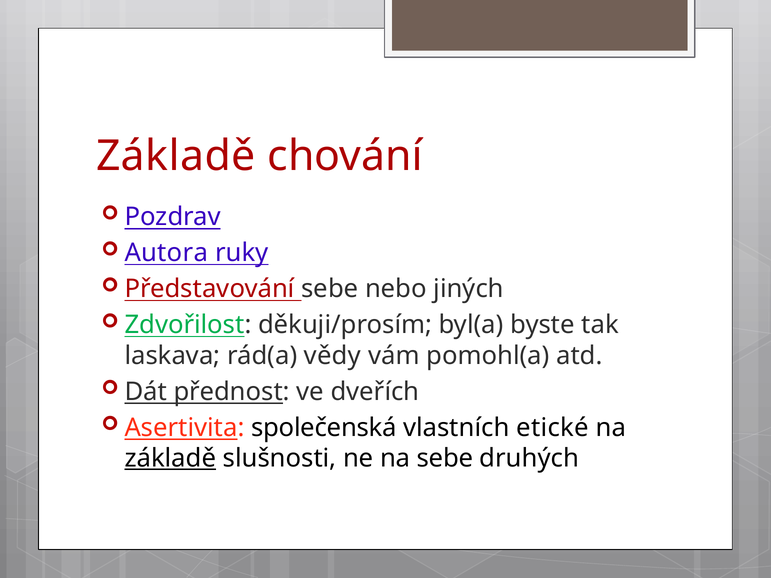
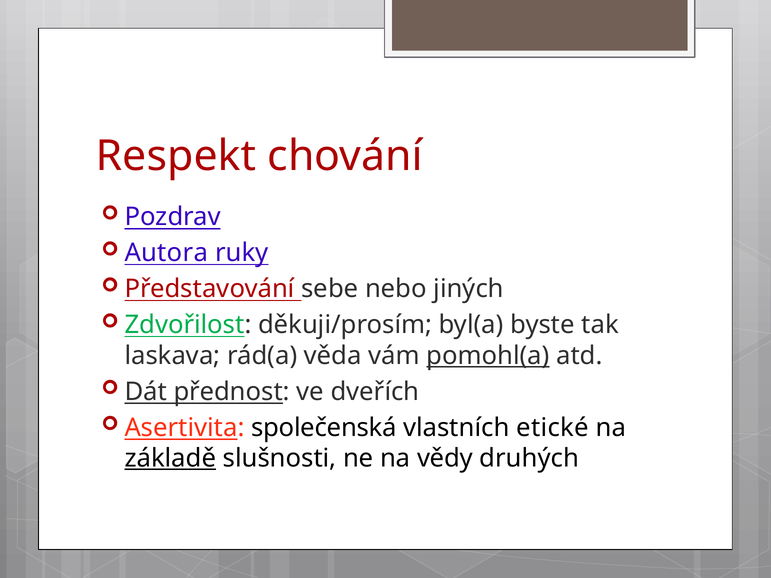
Základě at (176, 156): Základě -> Respekt
vědy: vědy -> věda
pomohl(a underline: none -> present
na sebe: sebe -> vědy
